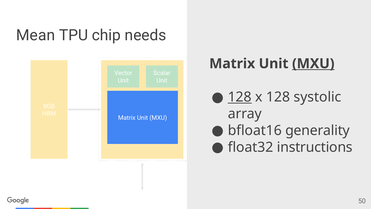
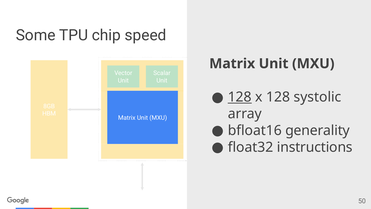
Mean: Mean -> Some
needs: needs -> speed
MXU at (313, 64) underline: present -> none
